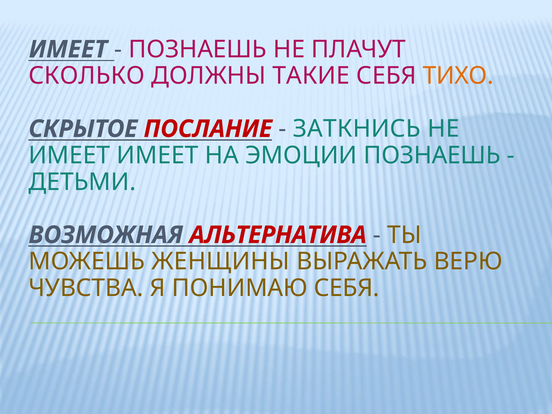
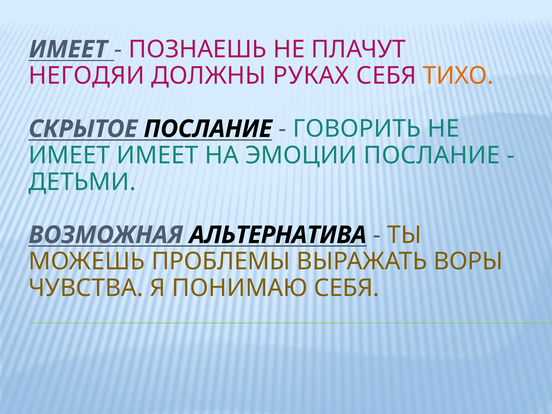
СКОЛЬКО: СКОЛЬКО -> НЕГОДЯИ
ТАКИЕ: ТАКИЕ -> РУКАХ
ПОСЛАНИЕ at (208, 129) colour: red -> black
ЗАТКНИСЬ: ЗАТКНИСЬ -> ГОВОРИТЬ
ЭМОЦИИ ПОЗНАЕШЬ: ПОЗНАЕШЬ -> ПОСЛАНИЕ
АЛЬТЕРНАТИВА colour: red -> black
ЖЕНЩИНЫ: ЖЕНЩИНЫ -> ПРОБЛЕМЫ
ВЕРЮ: ВЕРЮ -> ВОРЫ
